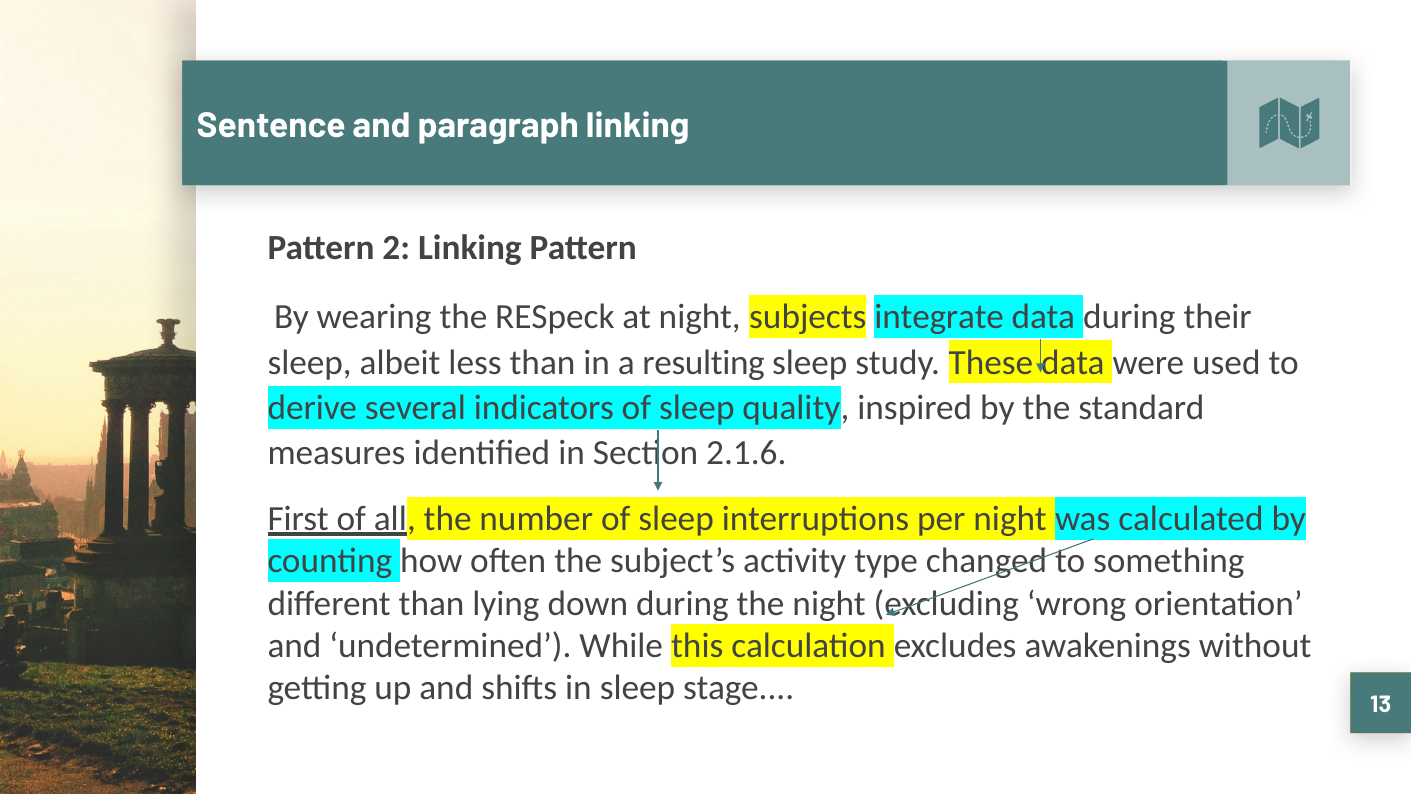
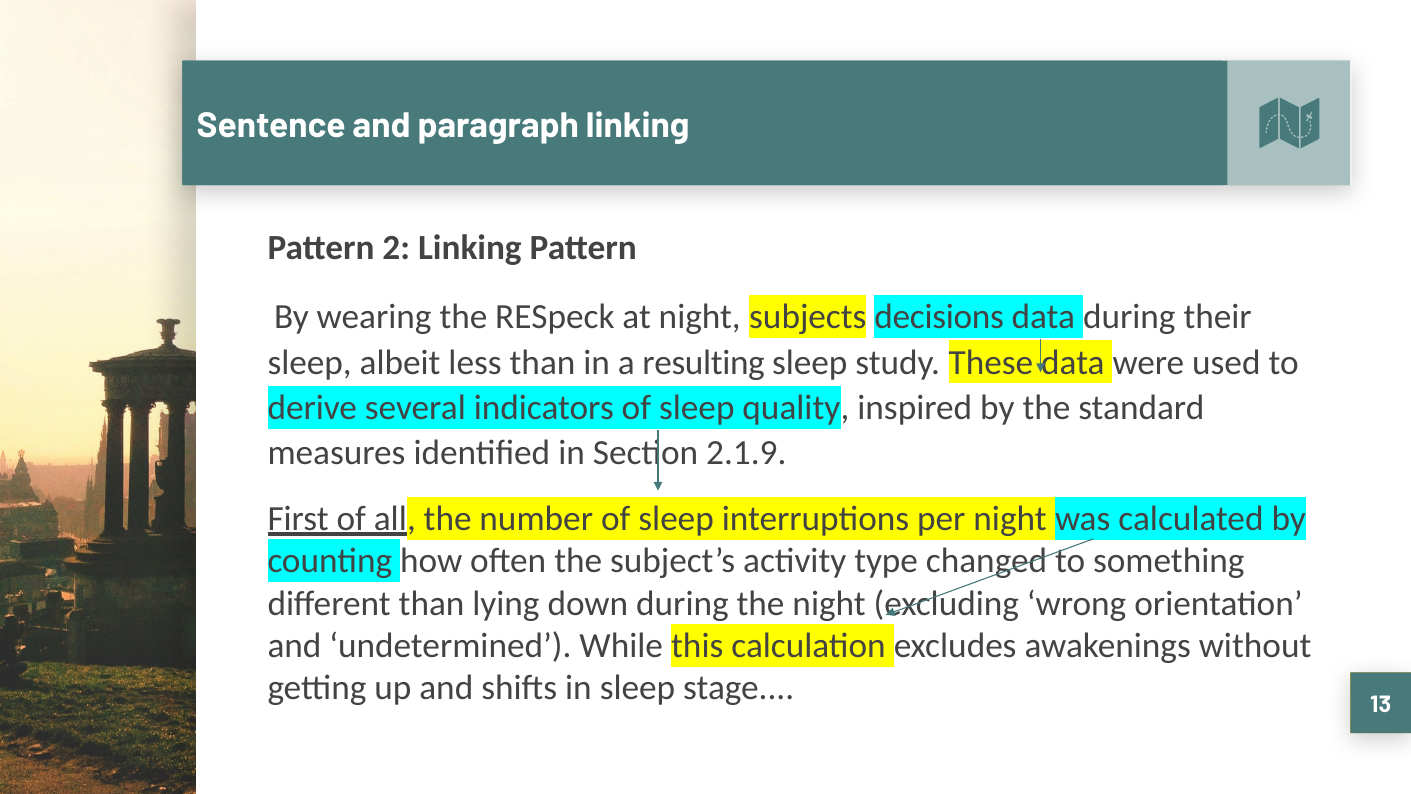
integrate: integrate -> decisions
2.1.6: 2.1.6 -> 2.1.9
